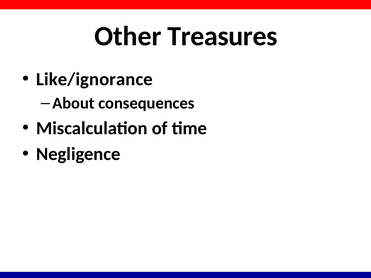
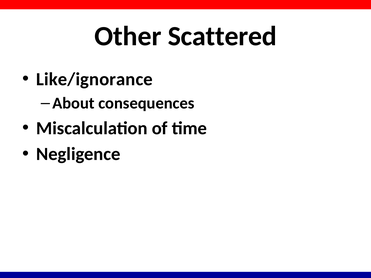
Treasures: Treasures -> Scattered
